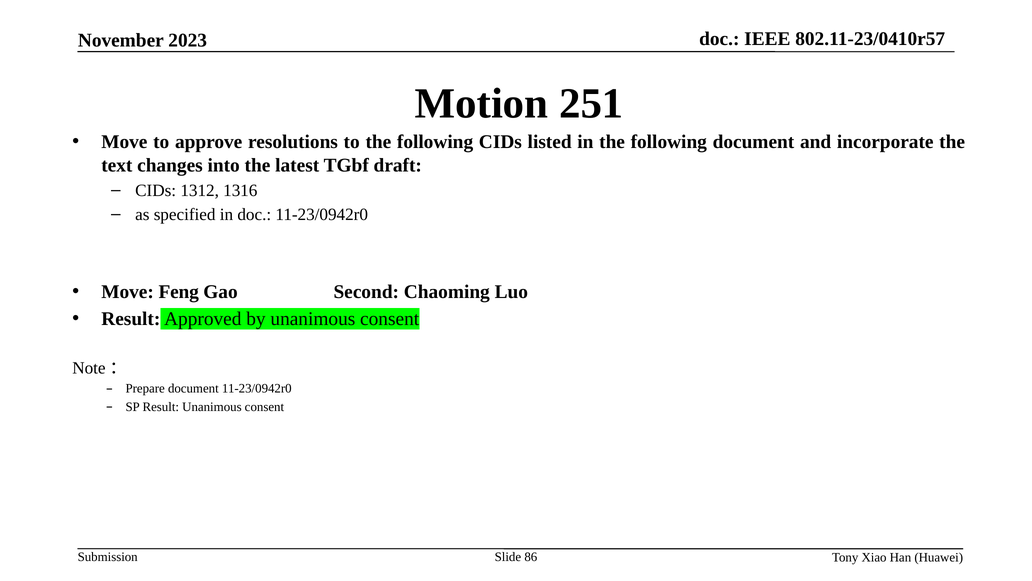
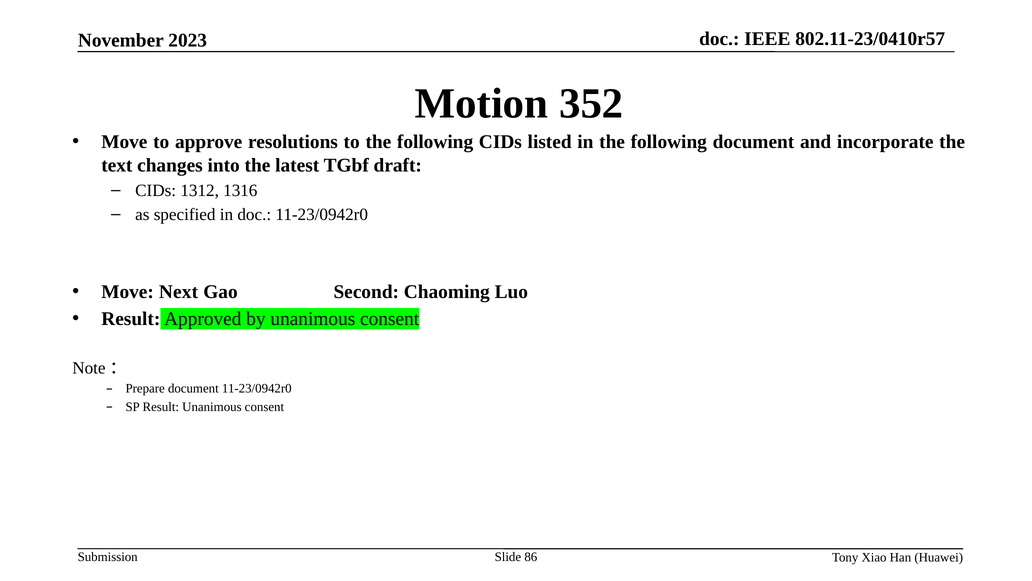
251: 251 -> 352
Feng: Feng -> Next
